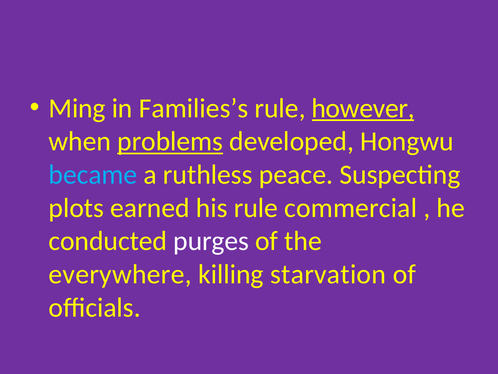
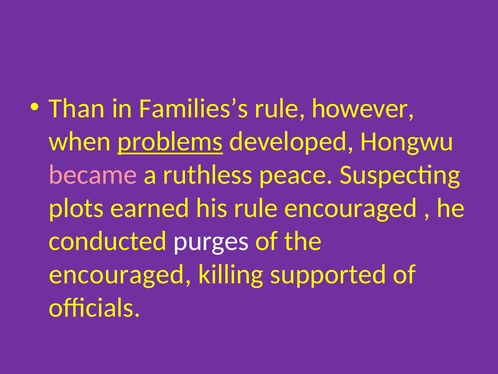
Ming: Ming -> Than
however underline: present -> none
became colour: light blue -> pink
rule commercial: commercial -> encouraged
everywhere at (120, 274): everywhere -> encouraged
starvation: starvation -> supported
